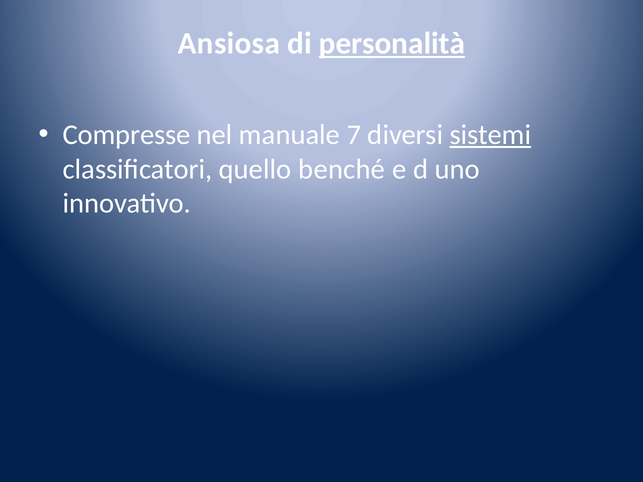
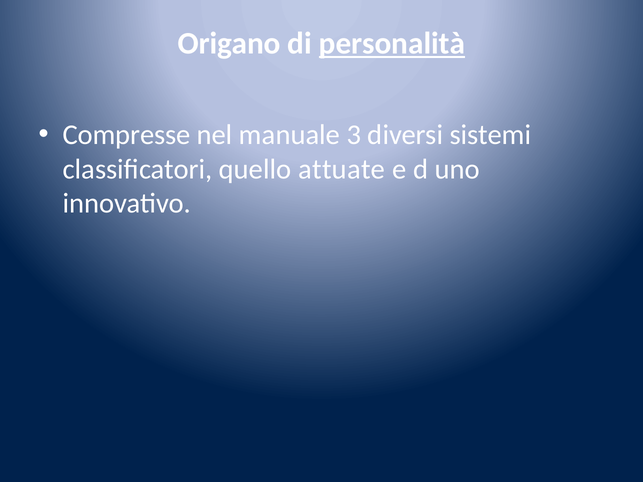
Ansiosa: Ansiosa -> Origano
7: 7 -> 3
sistemi underline: present -> none
benché: benché -> attuate
